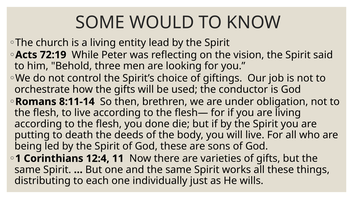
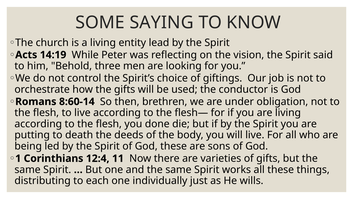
WOULD: WOULD -> SAYING
72:19: 72:19 -> 14:19
8:11-14: 8:11-14 -> 8:60-14
